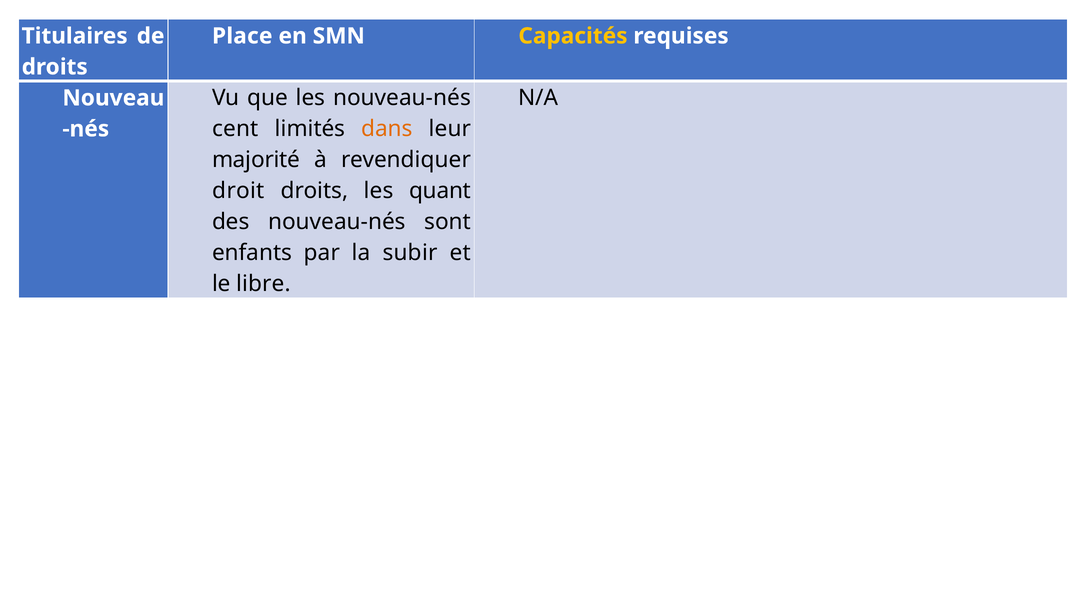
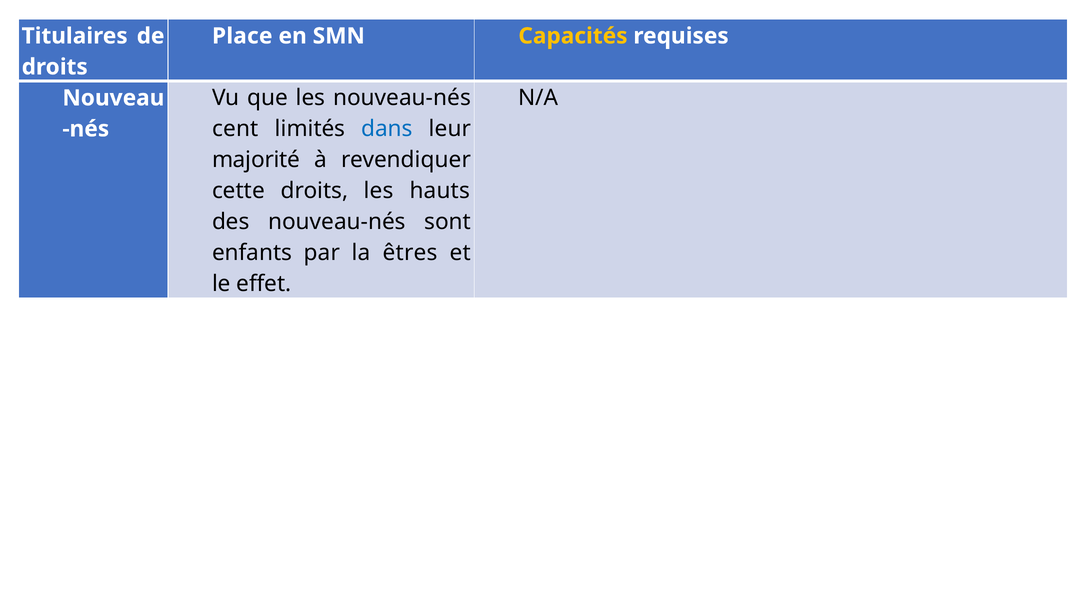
dans colour: orange -> blue
droit: droit -> cette
quant: quant -> hauts
subir: subir -> êtres
libre: libre -> effet
